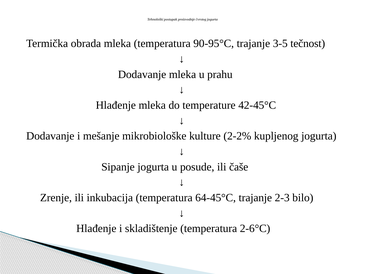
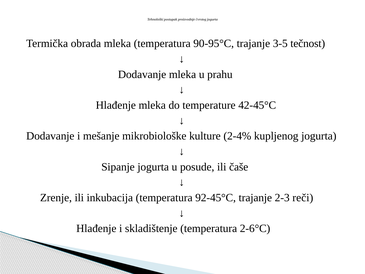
2-2%: 2-2% -> 2-4%
64-45°C: 64-45°C -> 92-45°C
bilo: bilo -> reči
